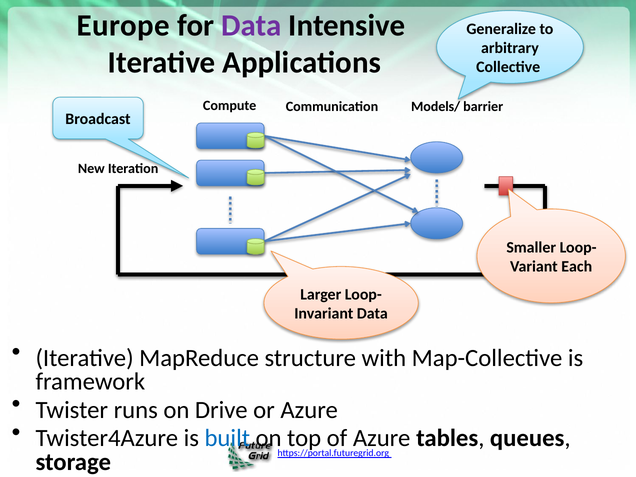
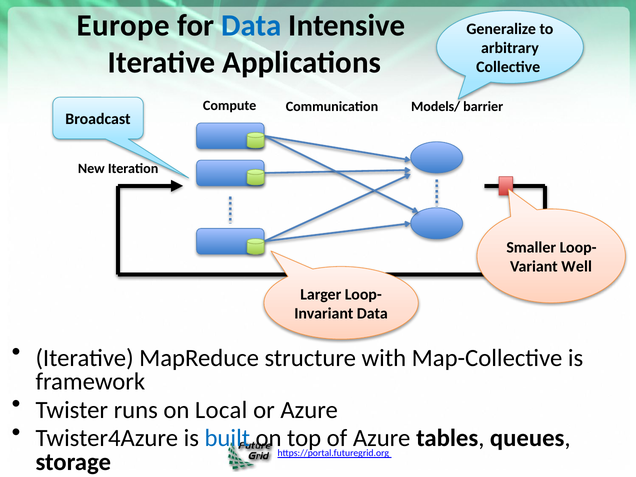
Data at (251, 26) colour: purple -> blue
Each: Each -> Well
Drive: Drive -> Local
